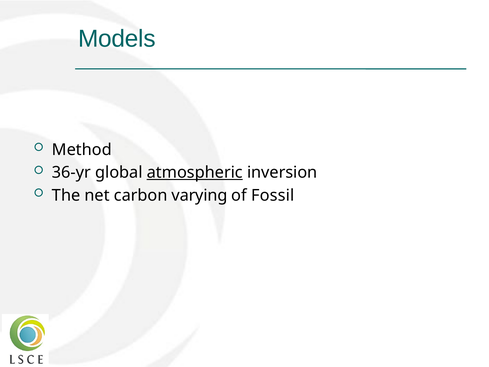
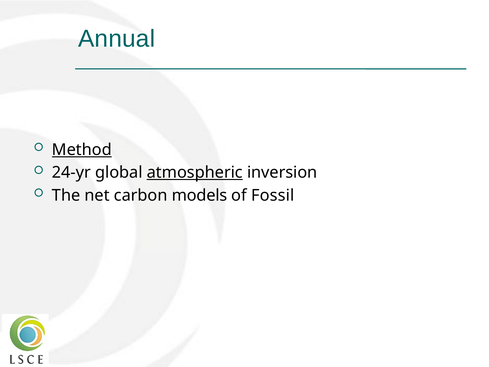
Models: Models -> Annual
Method underline: none -> present
36-yr: 36-yr -> 24-yr
varying: varying -> models
